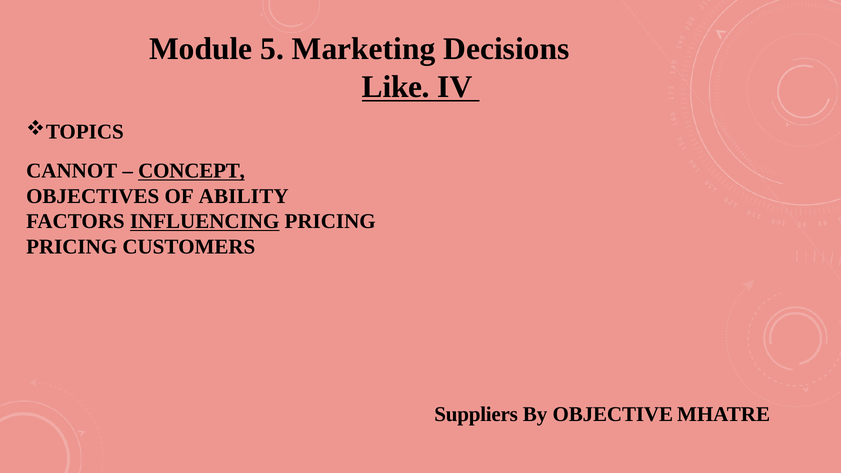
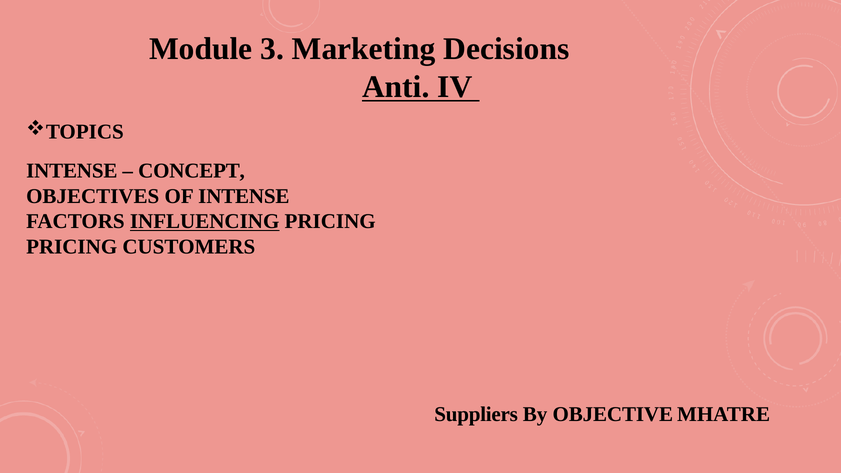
5: 5 -> 3
Like: Like -> Anti
CANNOT at (72, 171): CANNOT -> INTENSE
CONCEPT underline: present -> none
OF ABILITY: ABILITY -> INTENSE
